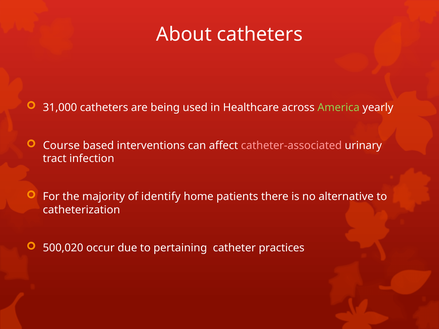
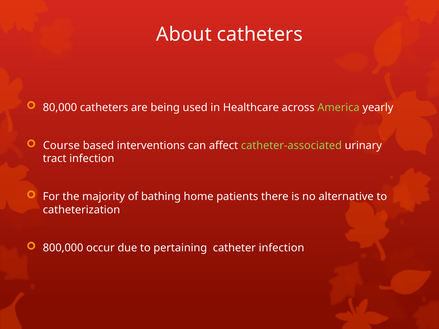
31,000: 31,000 -> 80,000
catheter-associated colour: pink -> light green
identify: identify -> bathing
500,020: 500,020 -> 800,000
catheter practices: practices -> infection
